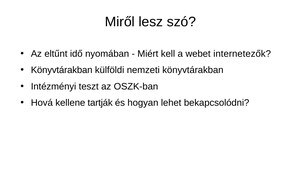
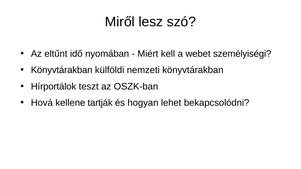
internetezők: internetezők -> személyiségi
Intézményi: Intézményi -> Hírportálok
